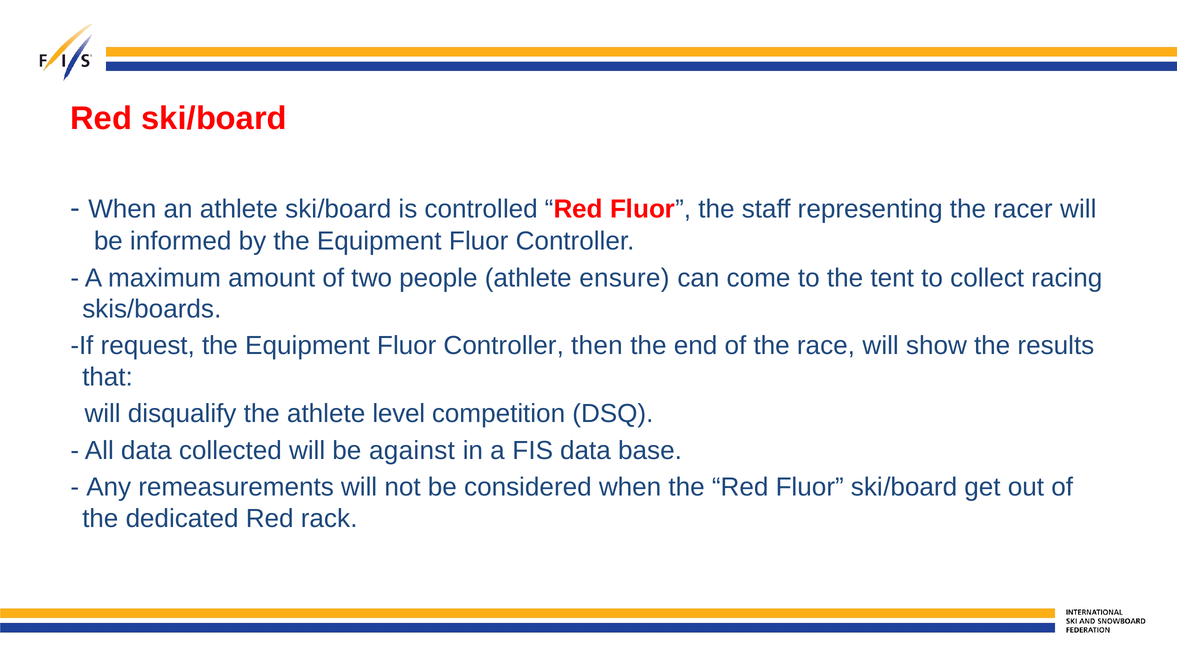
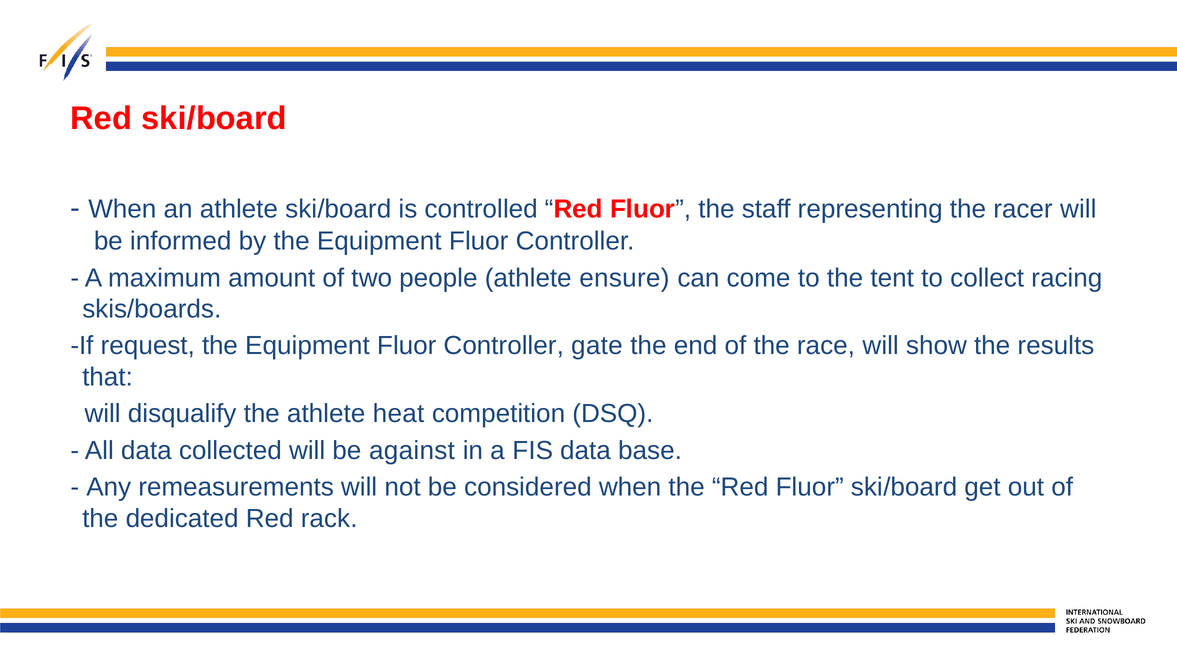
then: then -> gate
level: level -> heat
